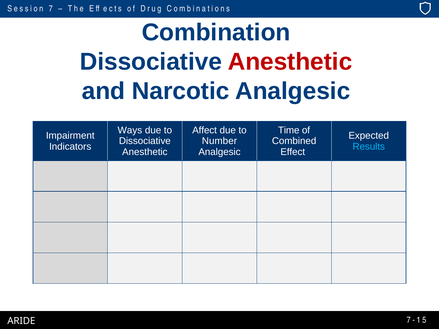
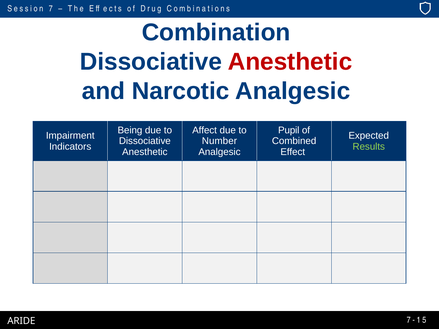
Ways: Ways -> Being
Time at (289, 130): Time -> Pupil
Results colour: light blue -> light green
